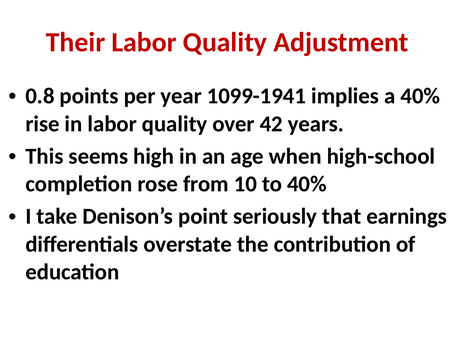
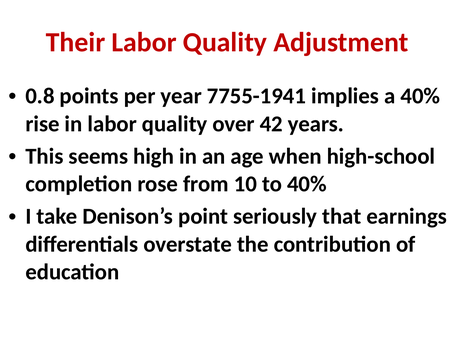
1099-1941: 1099-1941 -> 7755-1941
